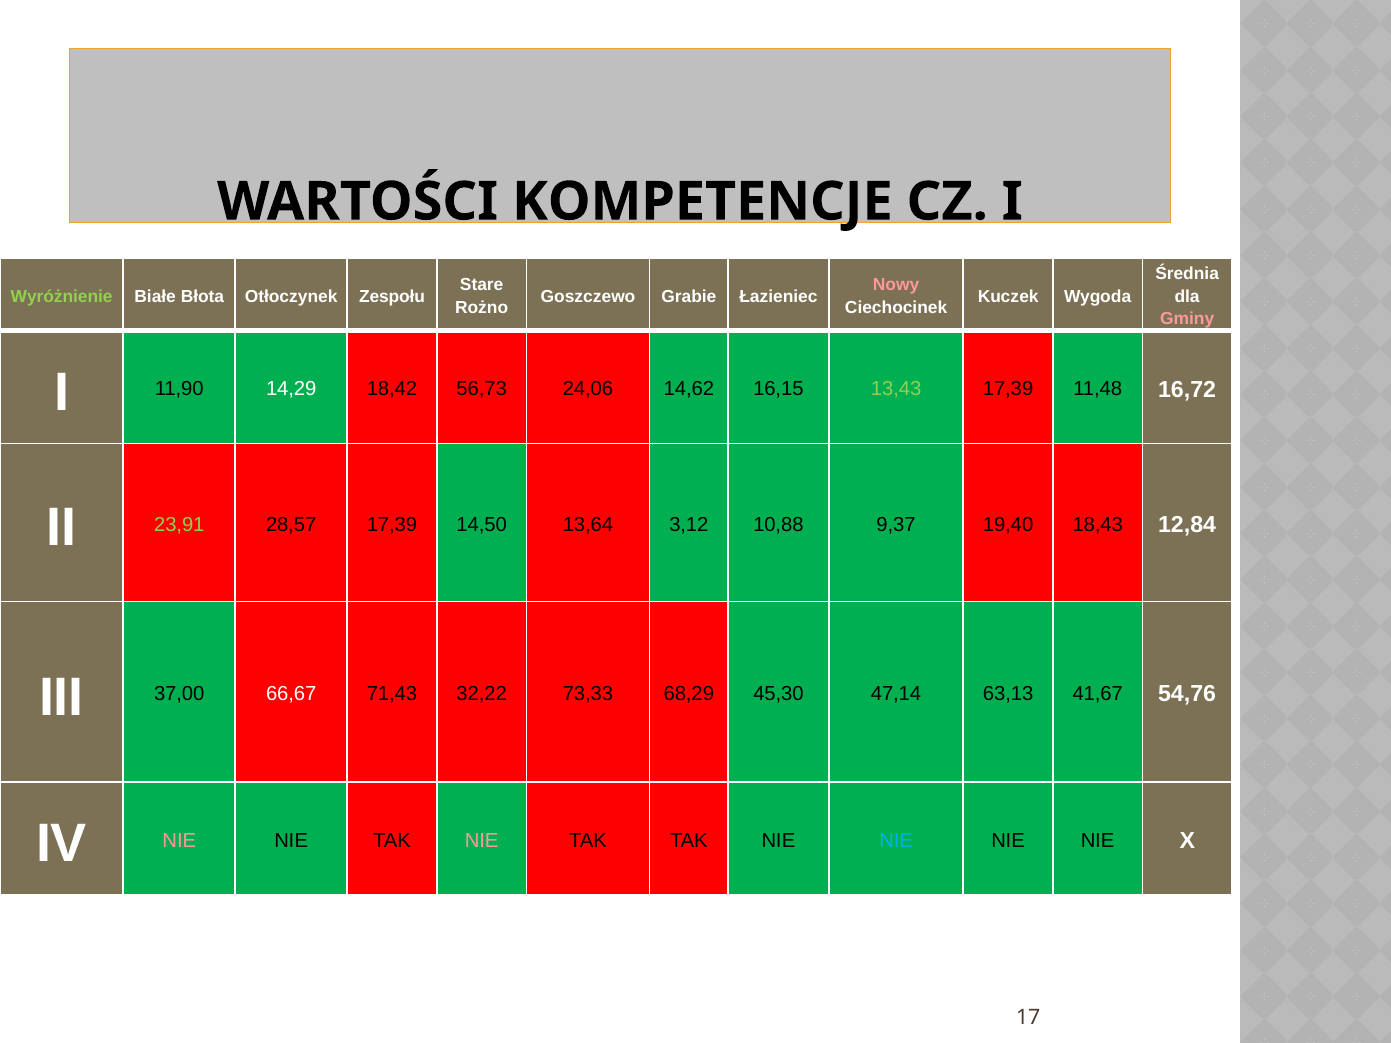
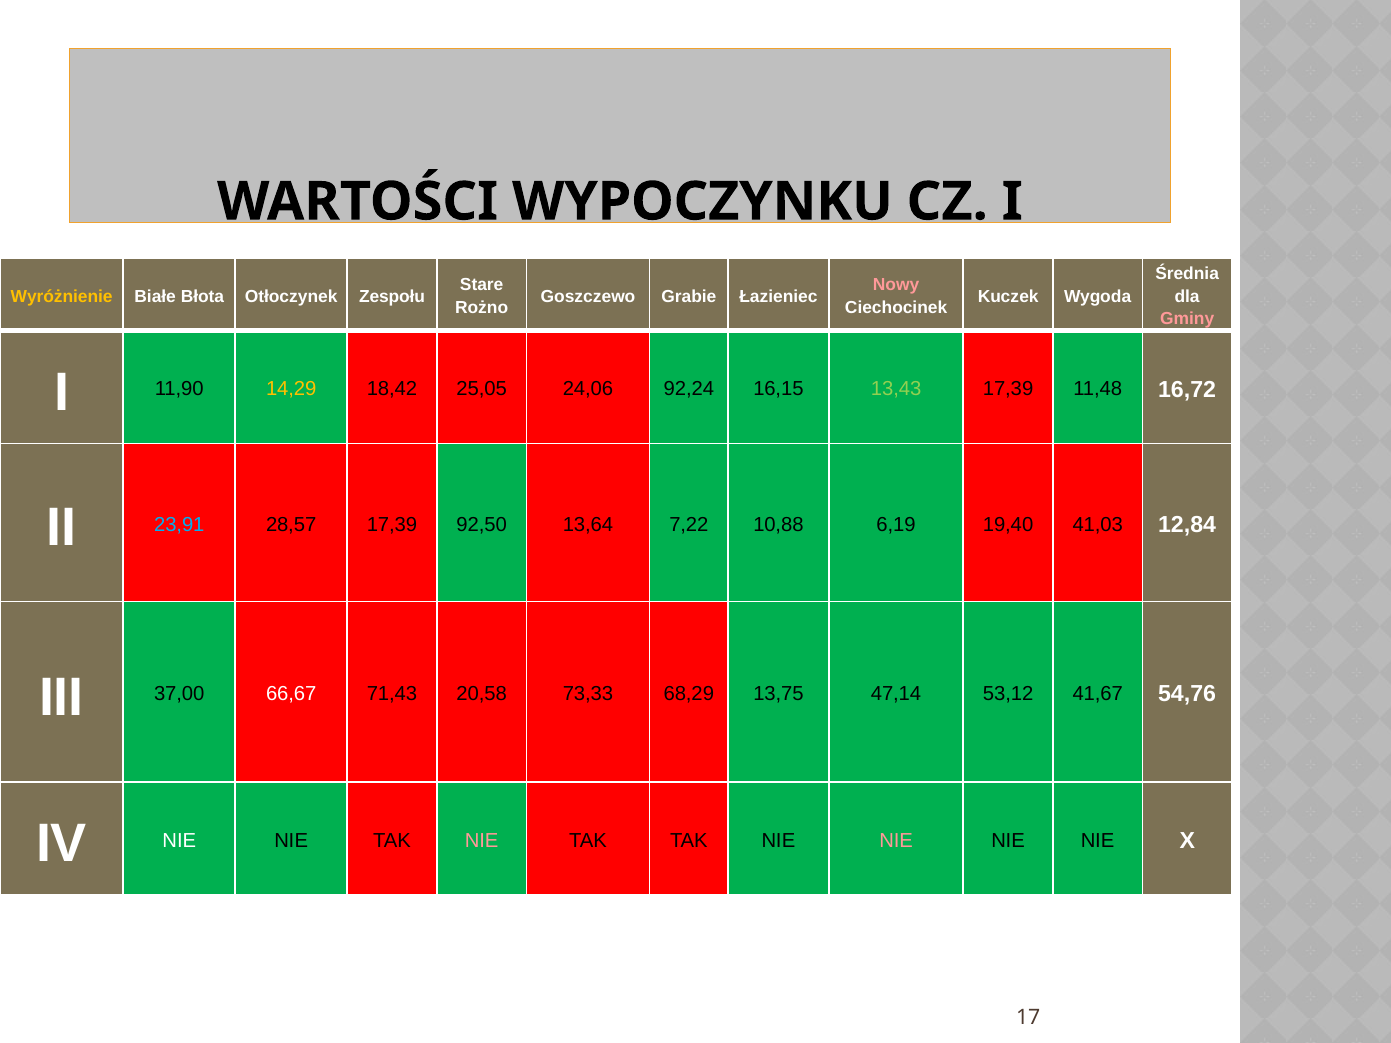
KOMPETENCJE: KOMPETENCJE -> WYPOCZYNKU
Wyróżnienie colour: light green -> yellow
14,29 colour: white -> yellow
56,73: 56,73 -> 25,05
14,62: 14,62 -> 92,24
23,91 colour: light green -> light blue
14,50: 14,50 -> 92,50
3,12: 3,12 -> 7,22
9,37: 9,37 -> 6,19
18,43: 18,43 -> 41,03
32,22: 32,22 -> 20,58
45,30: 45,30 -> 13,75
63,13: 63,13 -> 53,12
NIE at (179, 841) colour: pink -> white
NIE at (896, 841) colour: light blue -> pink
